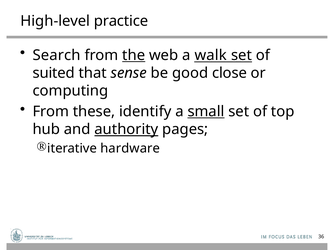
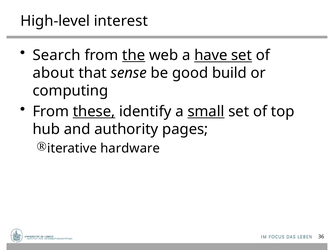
practice: practice -> interest
walk: walk -> have
suited: suited -> about
close: close -> build
these underline: none -> present
authority underline: present -> none
